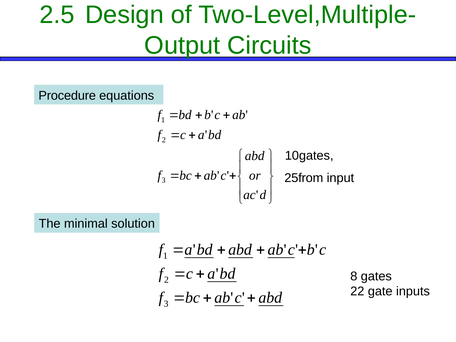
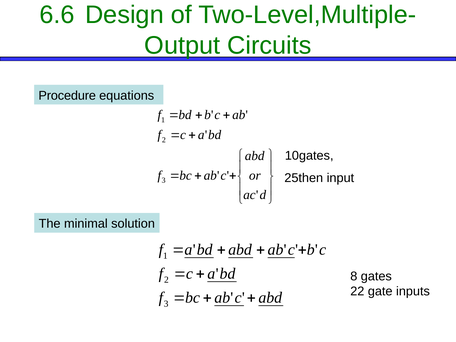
2.5: 2.5 -> 6.6
25from: 25from -> 25then
